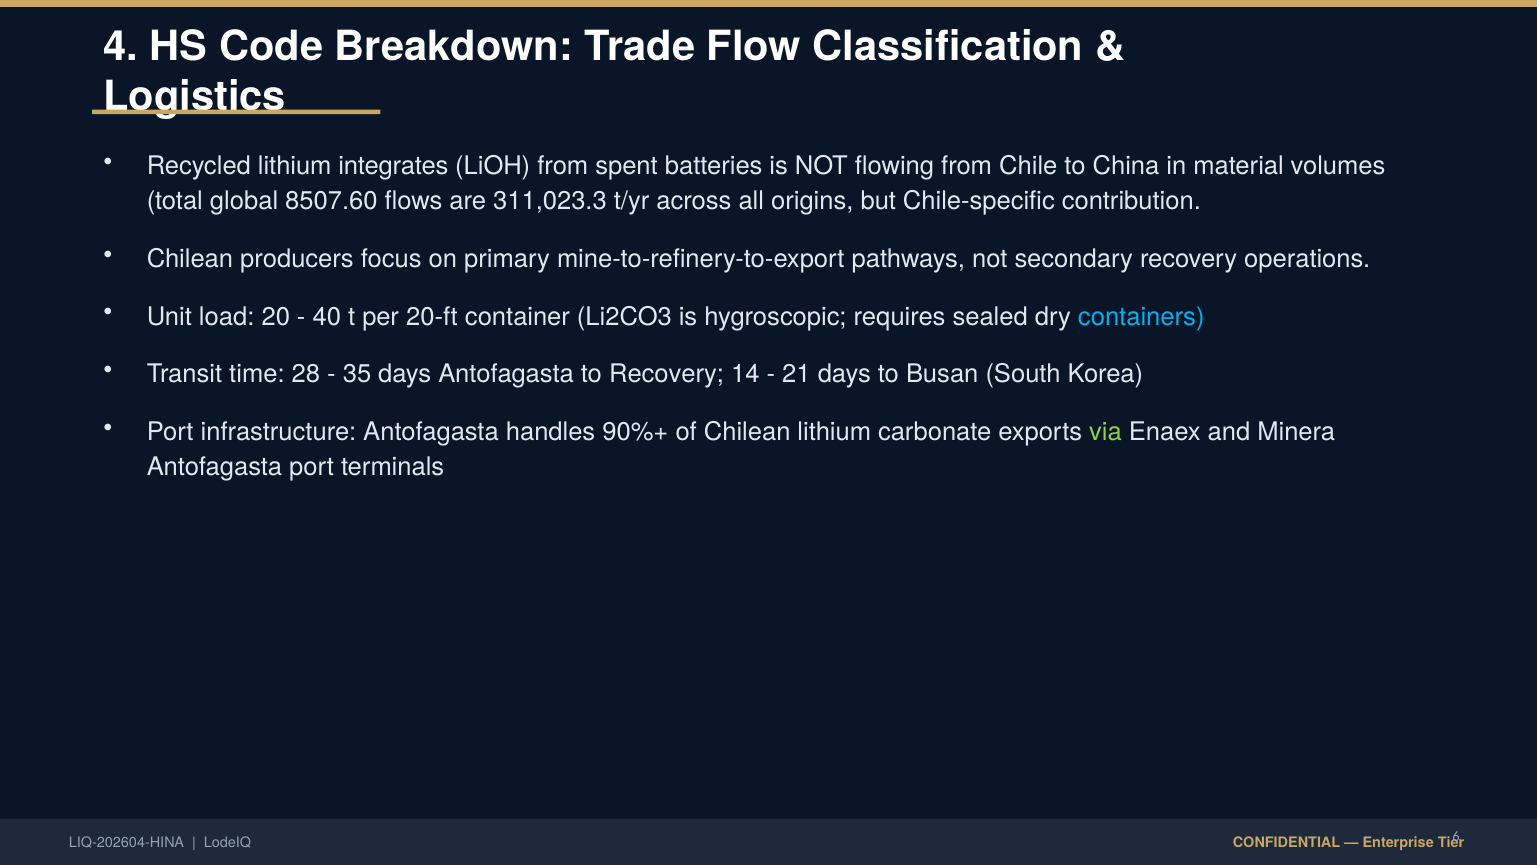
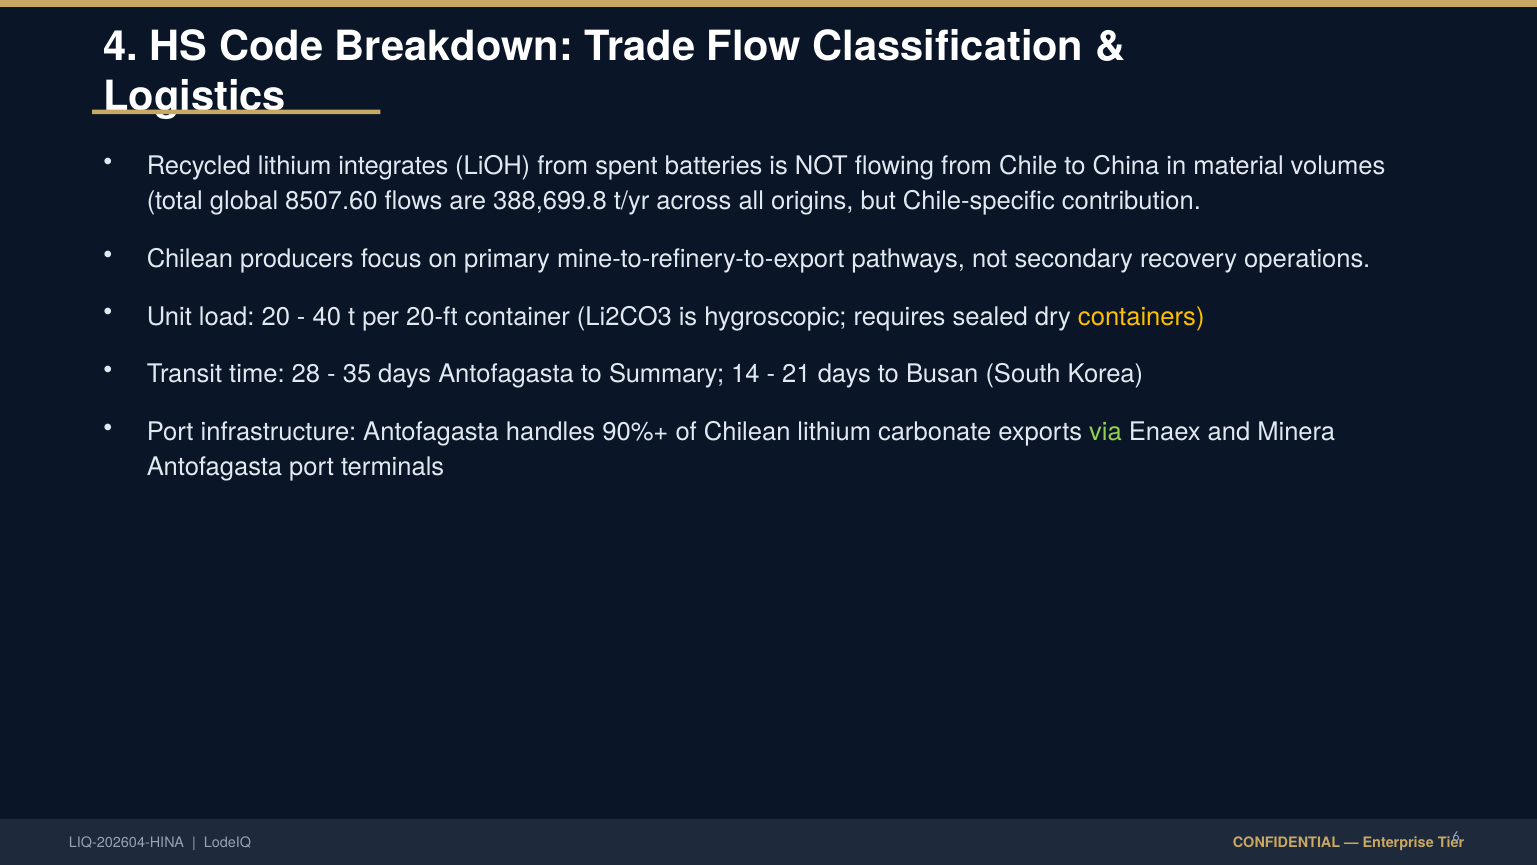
311,023.3: 311,023.3 -> 388,699.8
containers colour: light blue -> yellow
to Recovery: Recovery -> Summary
